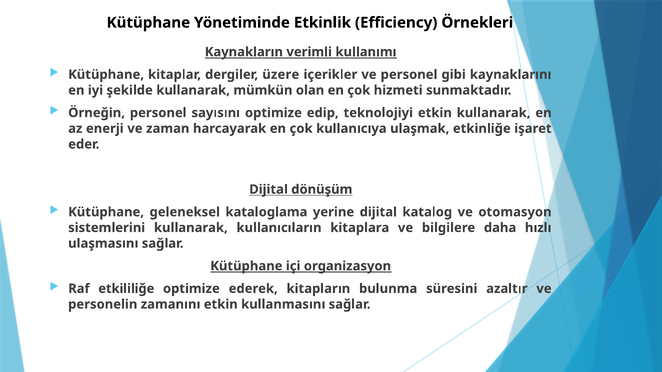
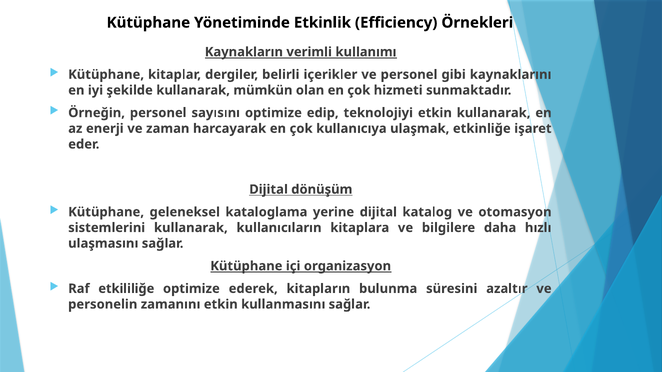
üzere: üzere -> belirli
